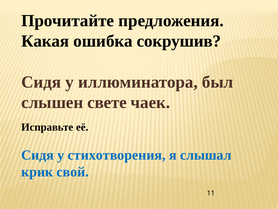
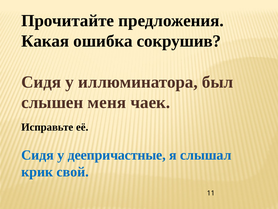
свете: свете -> меня
стихотворения: стихотворения -> деепричастные
